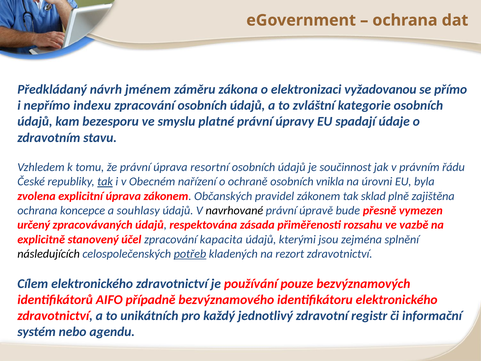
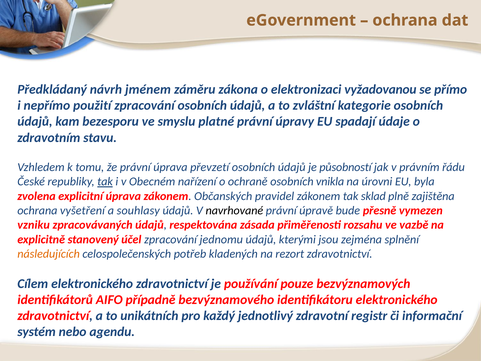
indexu: indexu -> použití
resortní: resortní -> převzetí
součinnost: součinnost -> působností
koncepce: koncepce -> vyšetření
určený: určený -> vzniku
kapacita: kapacita -> jednomu
následujících colour: black -> orange
potřeb underline: present -> none
